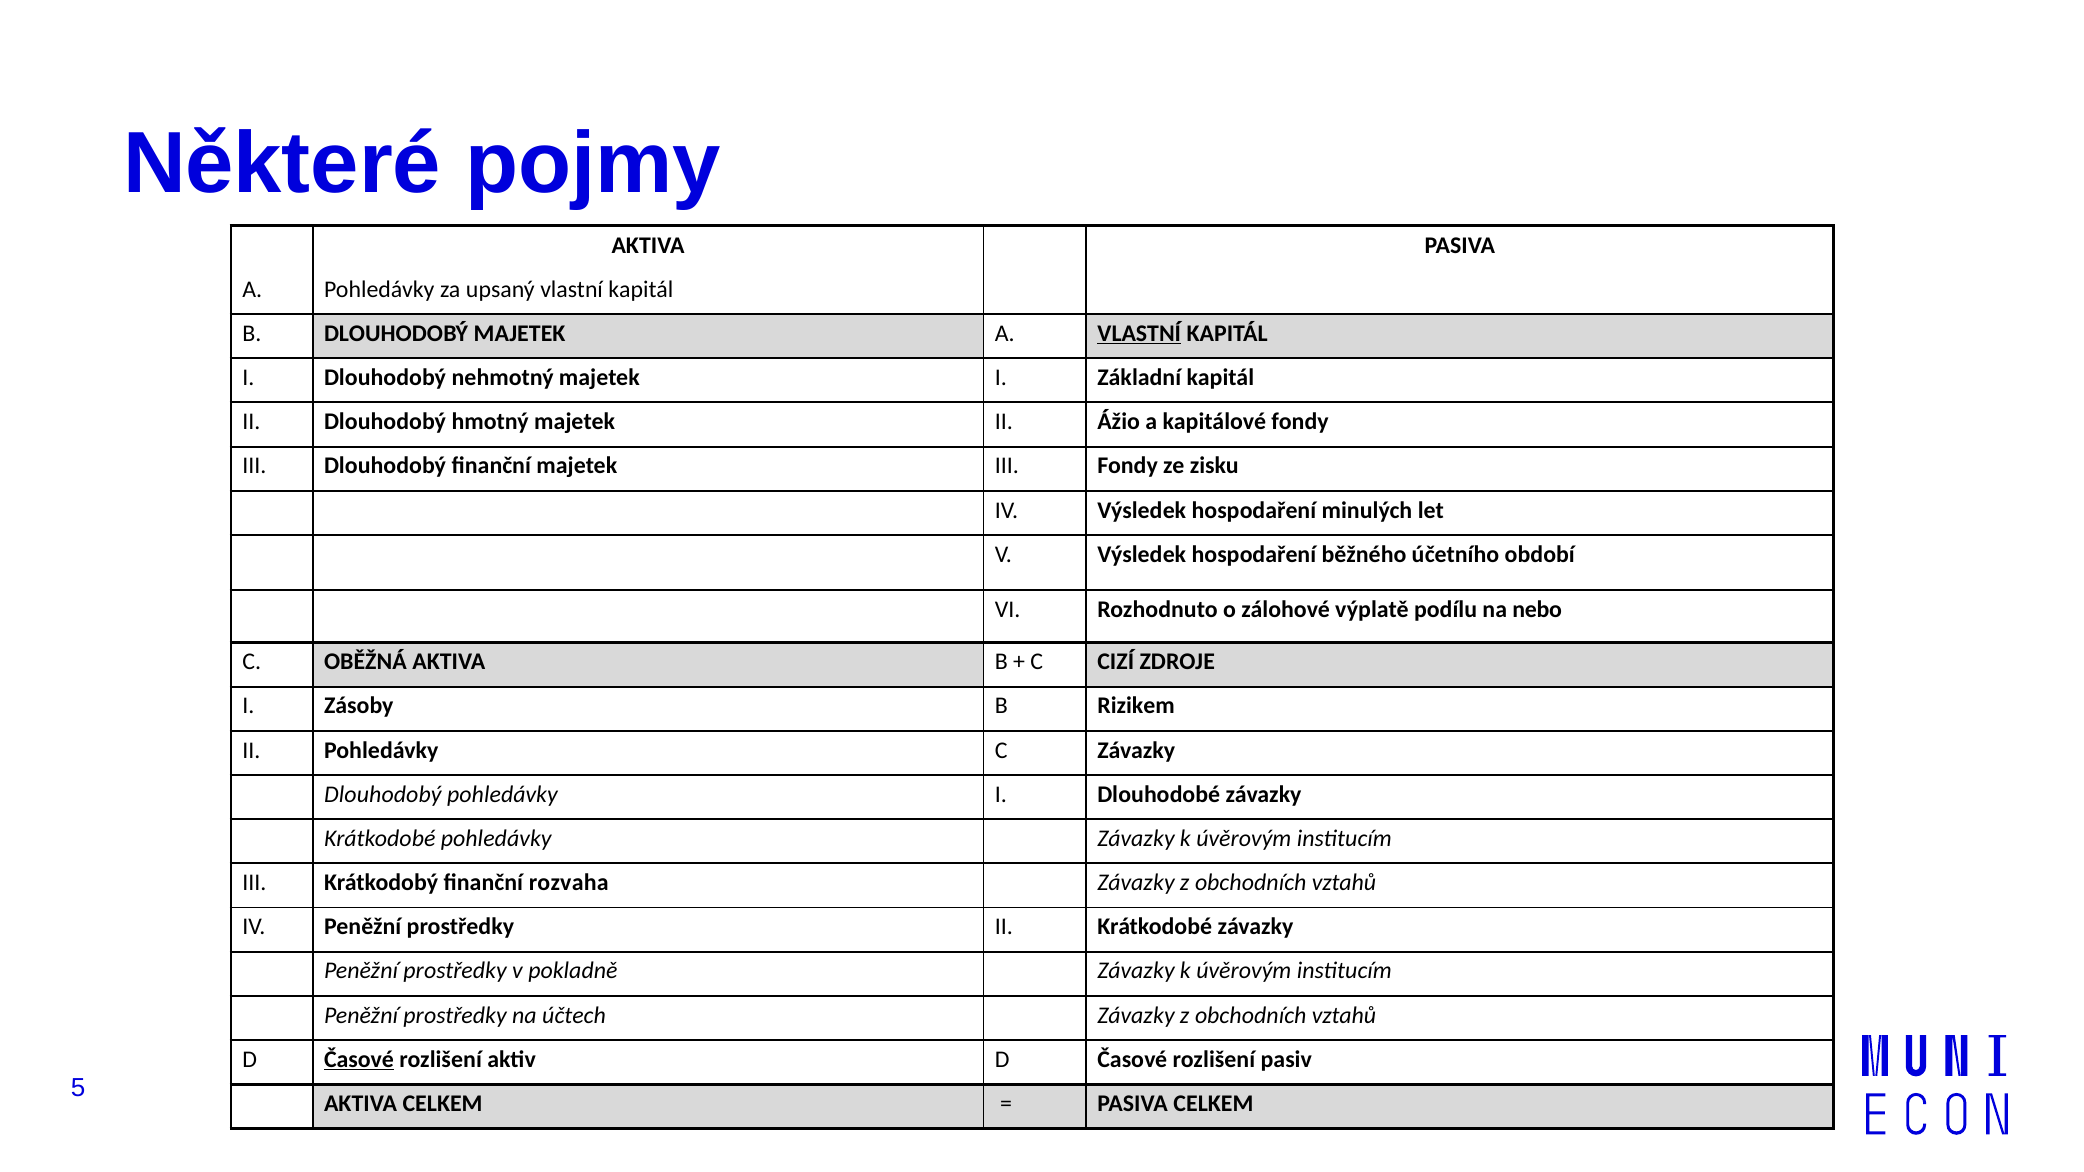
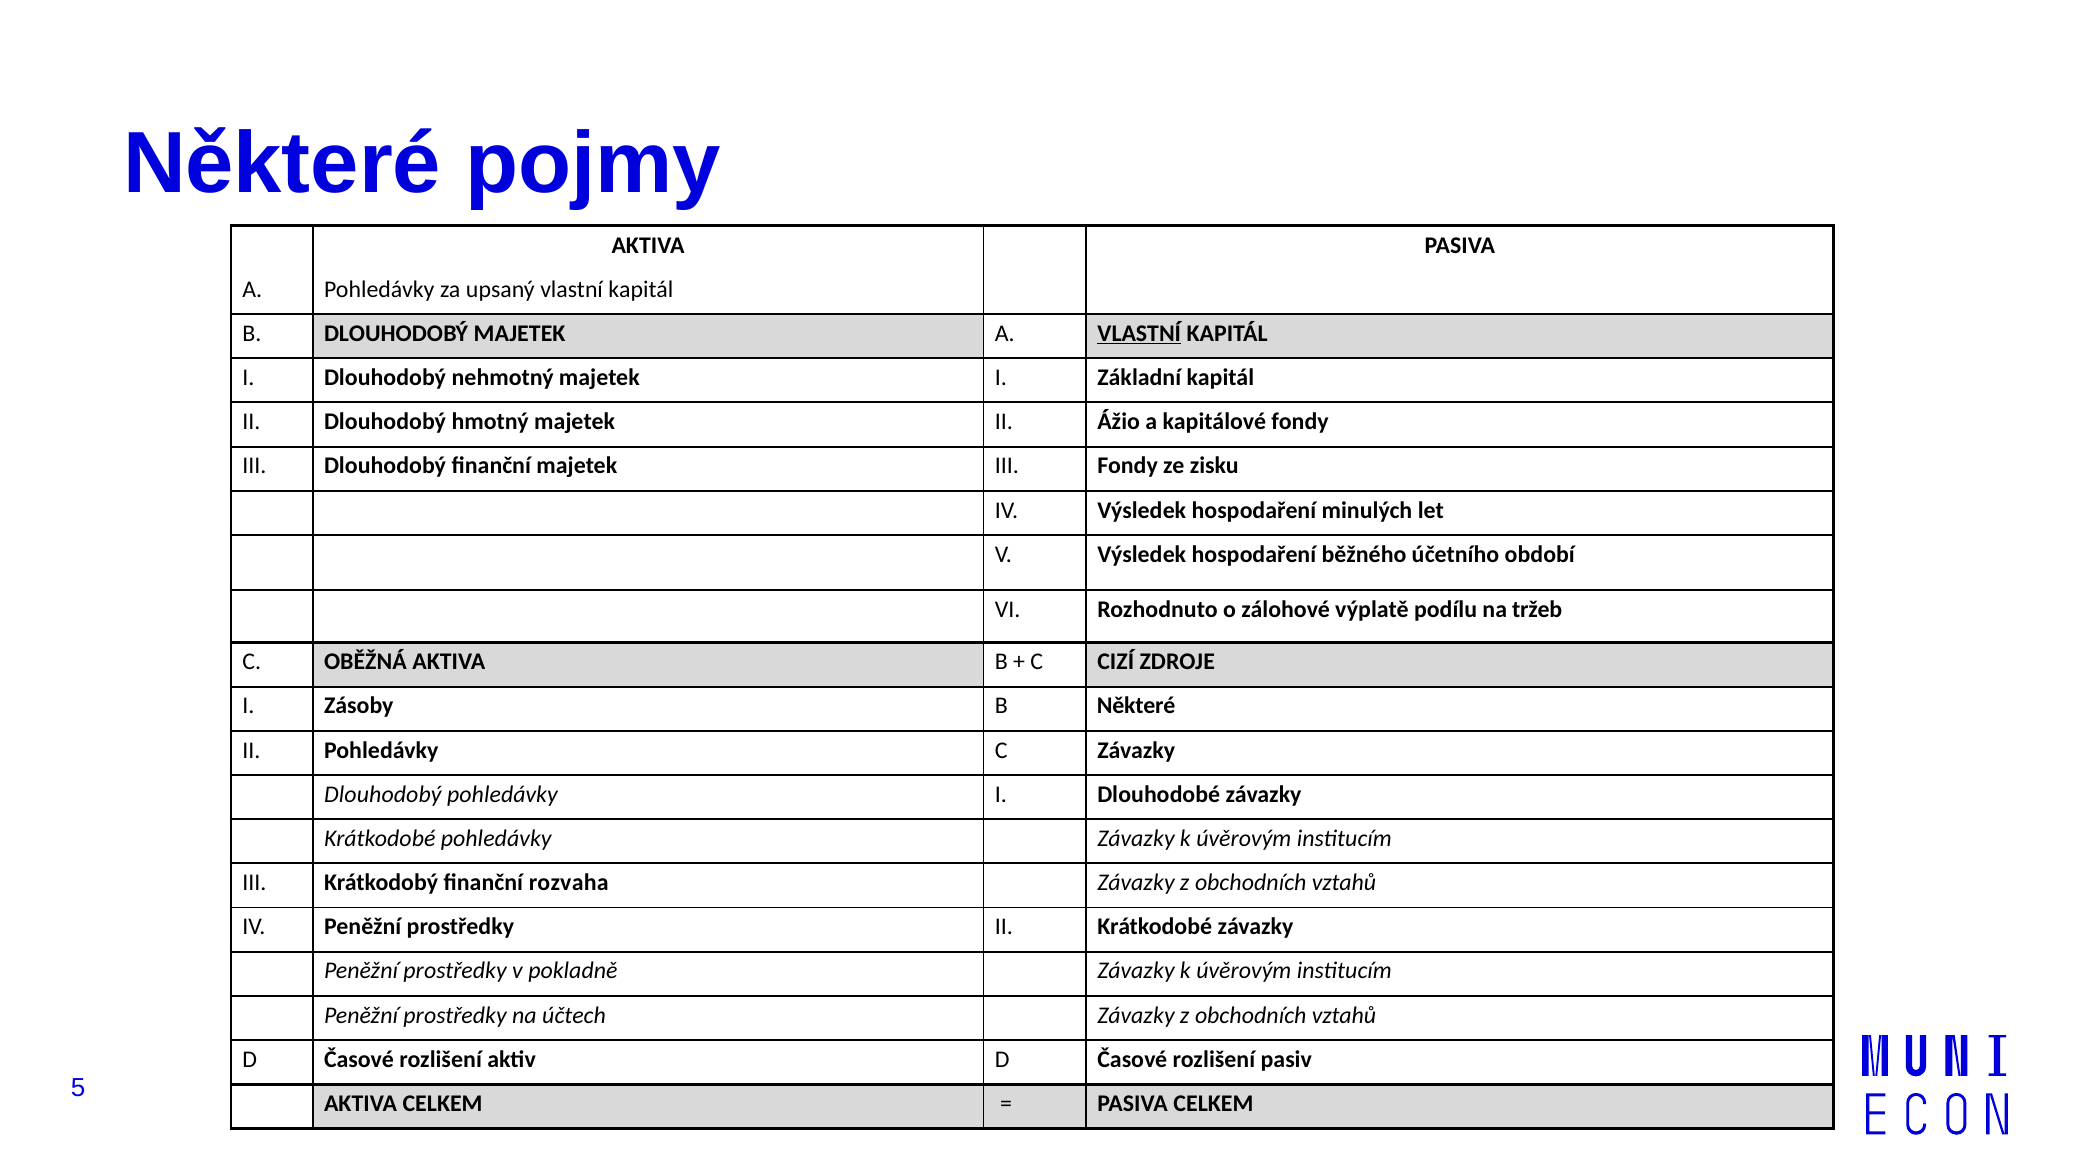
nebo: nebo -> tržeb
B Rizikem: Rizikem -> Některé
Časové at (359, 1060) underline: present -> none
